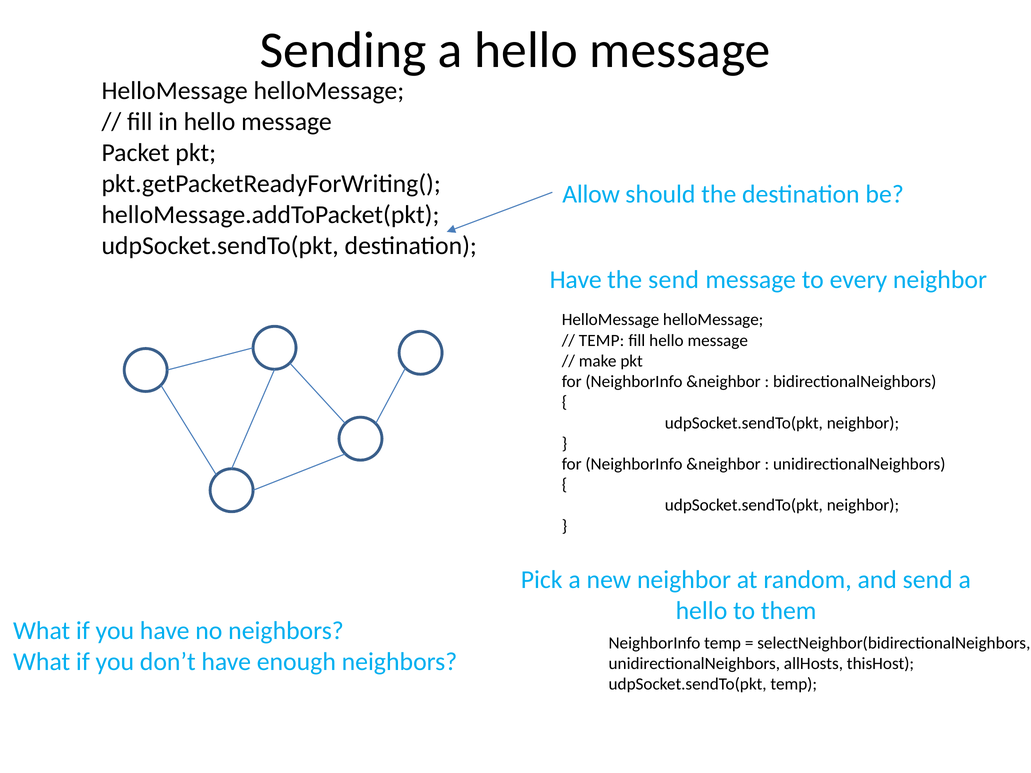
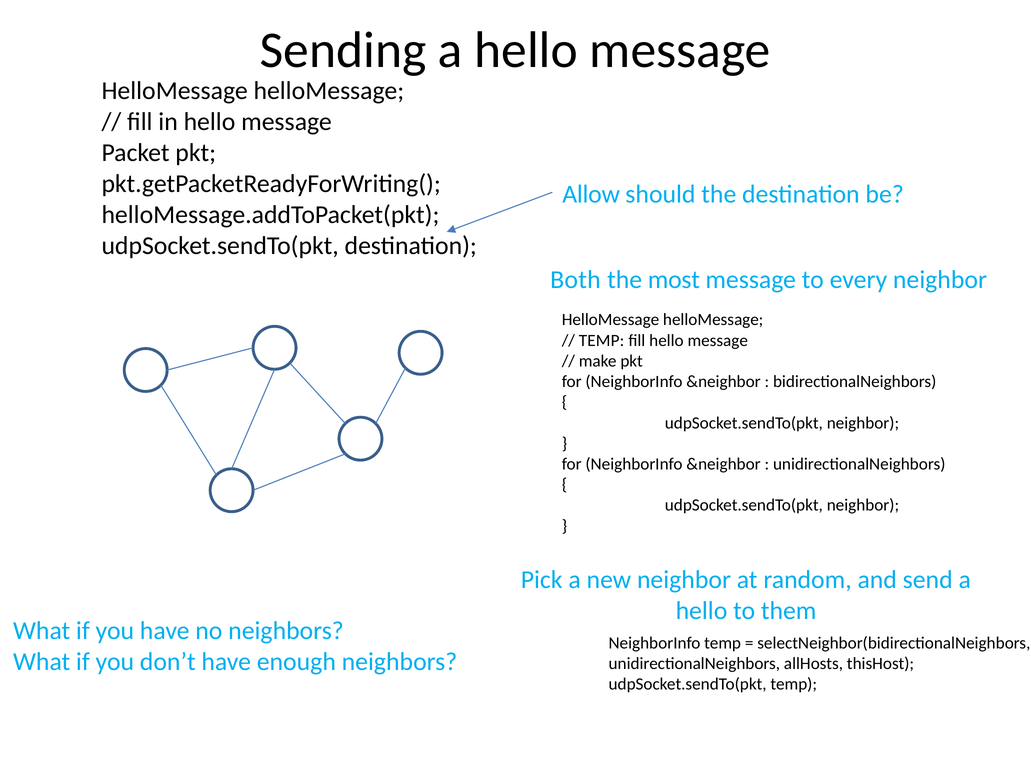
Have at (576, 280): Have -> Both
the send: send -> most
